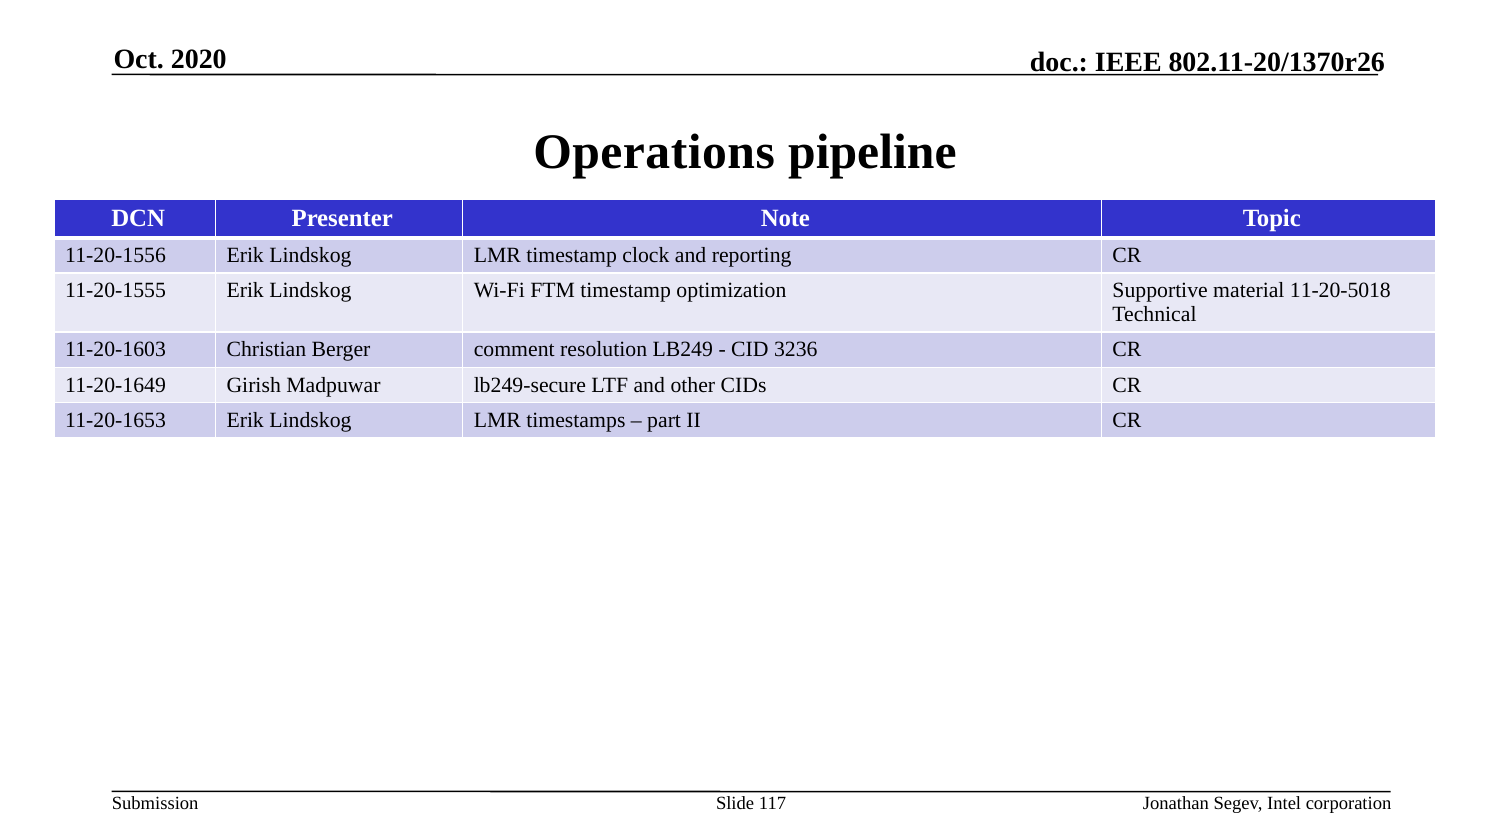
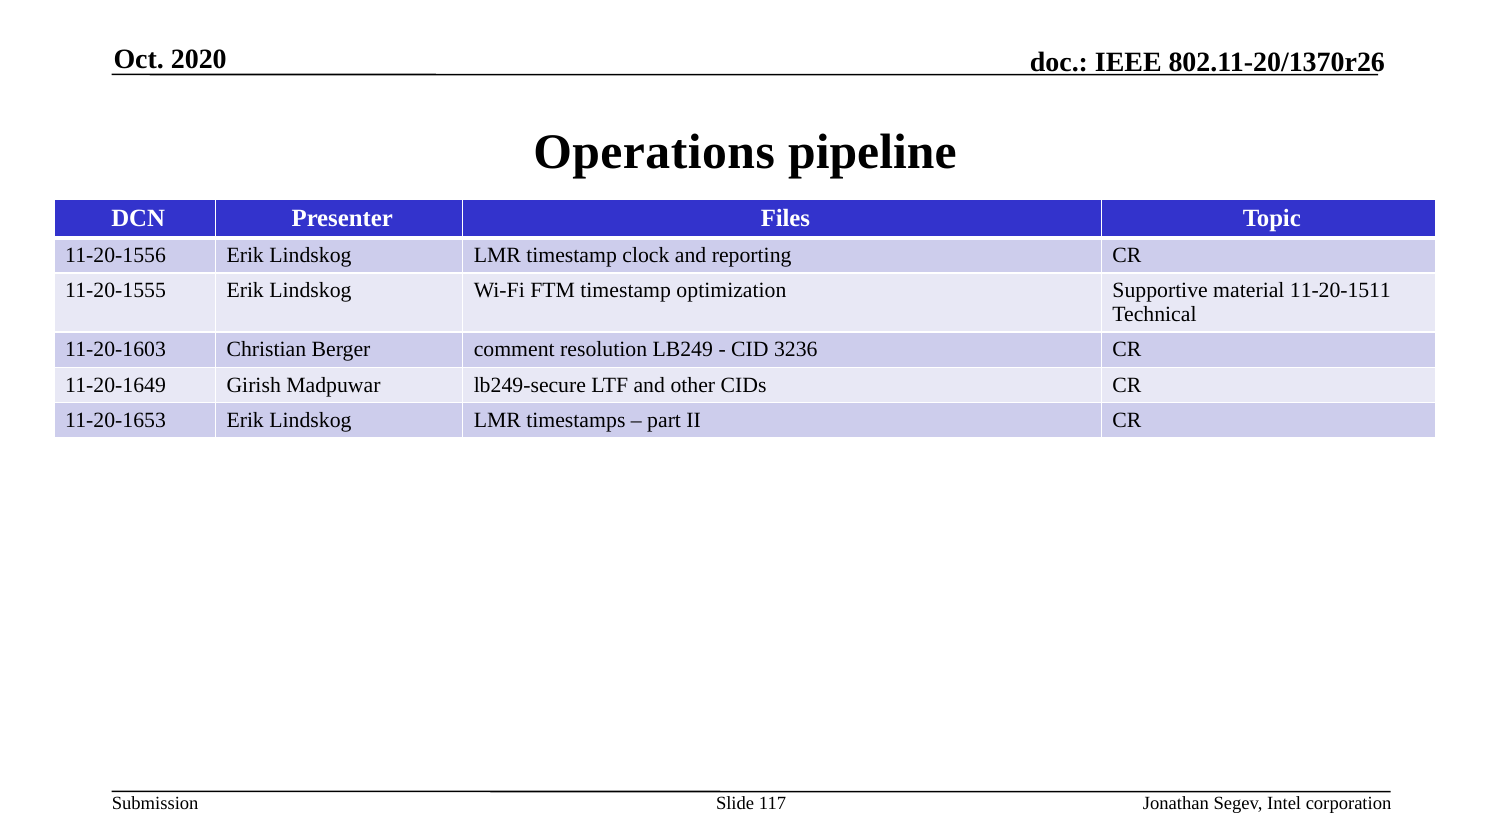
Note: Note -> Files
11-20-5018: 11-20-5018 -> 11-20-1511
